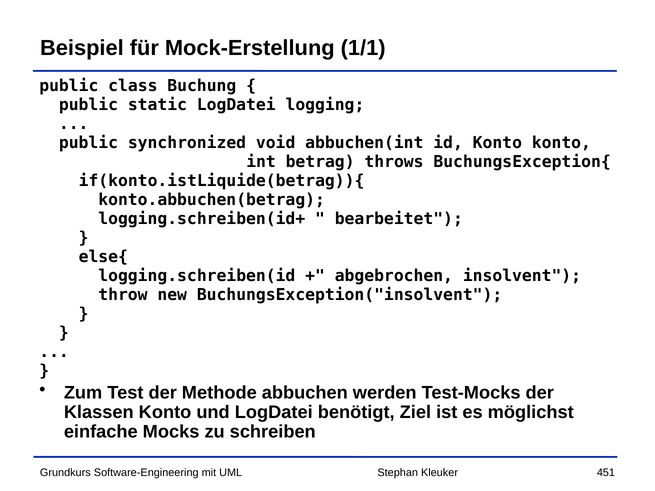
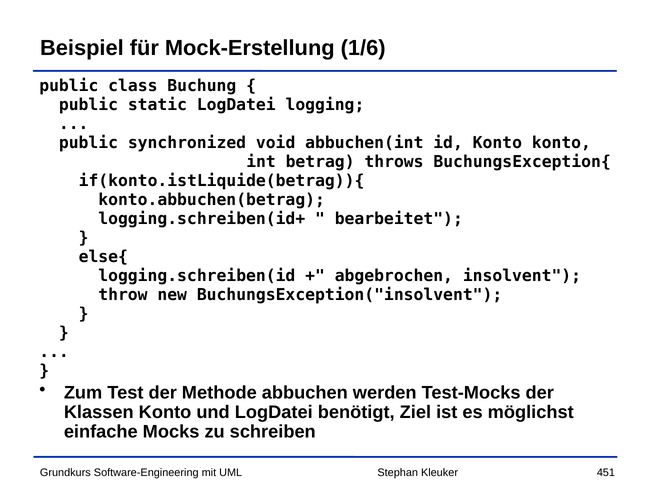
1/1: 1/1 -> 1/6
